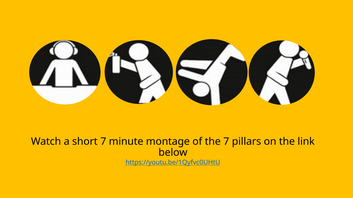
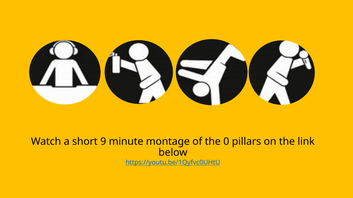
short 7: 7 -> 9
the 7: 7 -> 0
